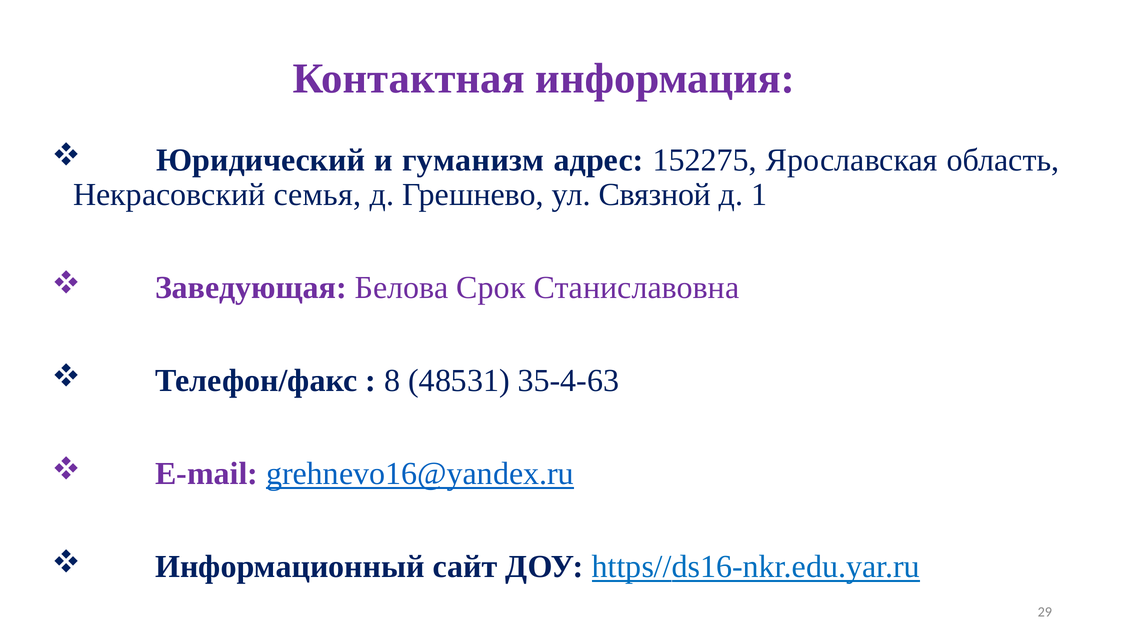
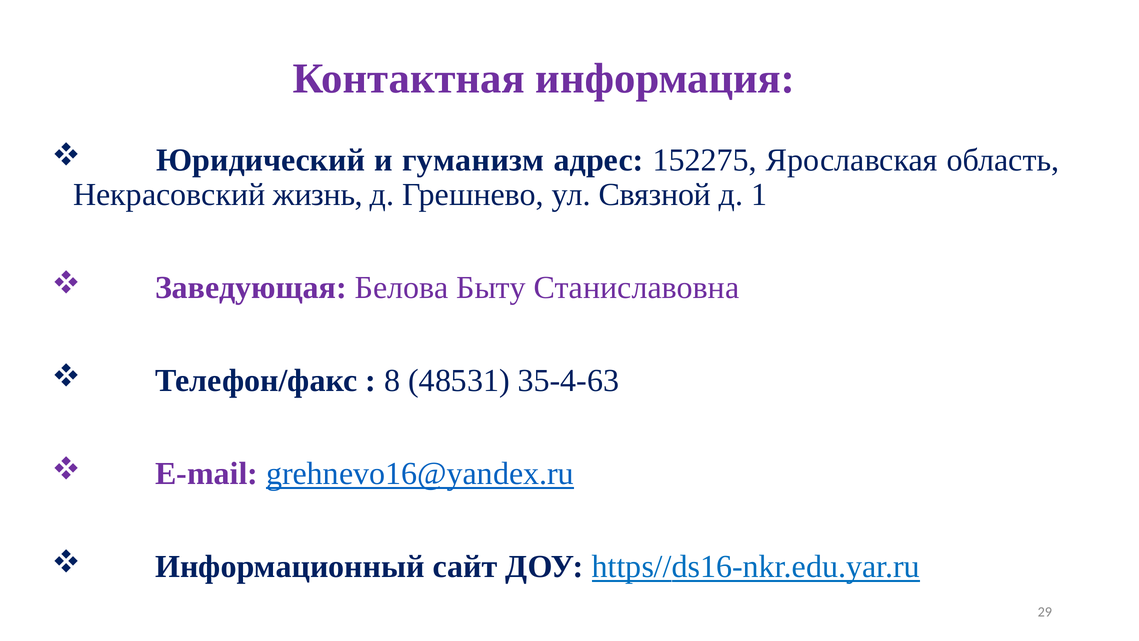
семья: семья -> жизнь
Срок: Срок -> Быту
